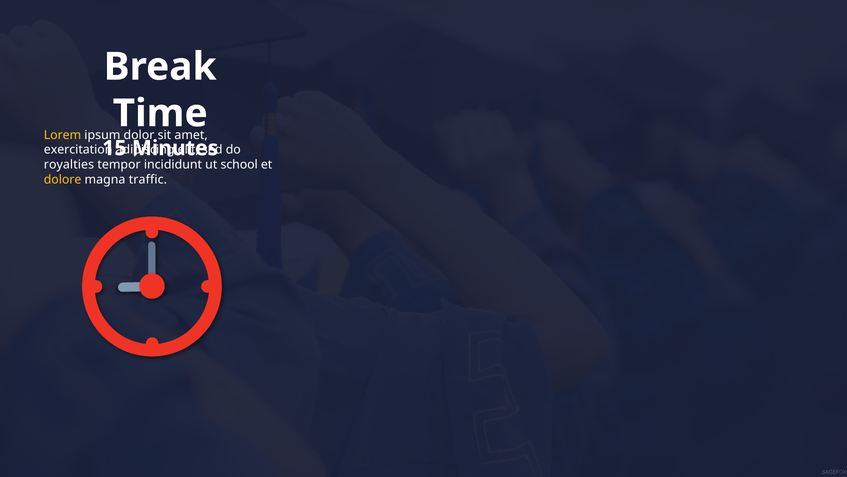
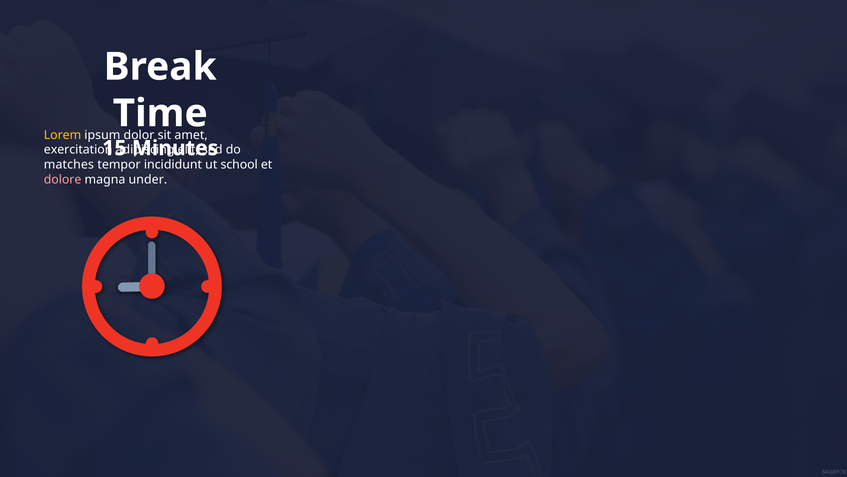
royalties: royalties -> matches
dolore colour: yellow -> pink
traffic: traffic -> under
